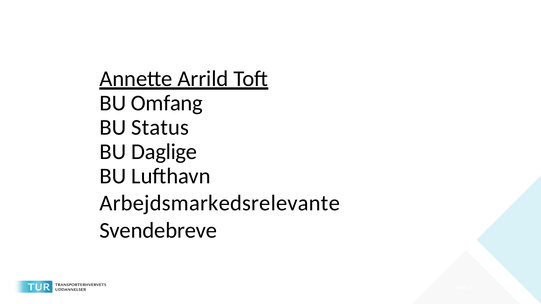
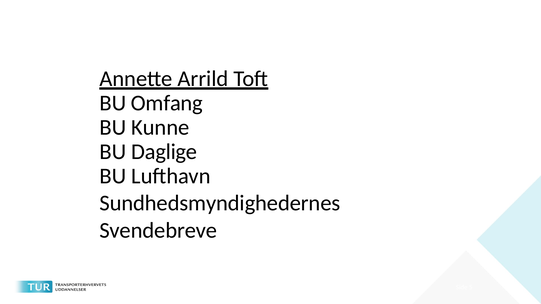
Status: Status -> Kunne
Arbejdsmarkedsrelevante: Arbejdsmarkedsrelevante -> Sundhedsmyndighedernes
